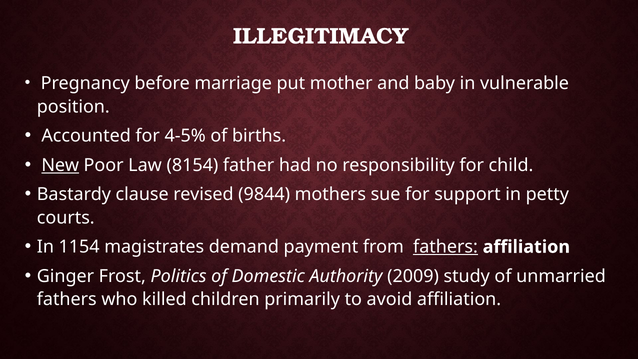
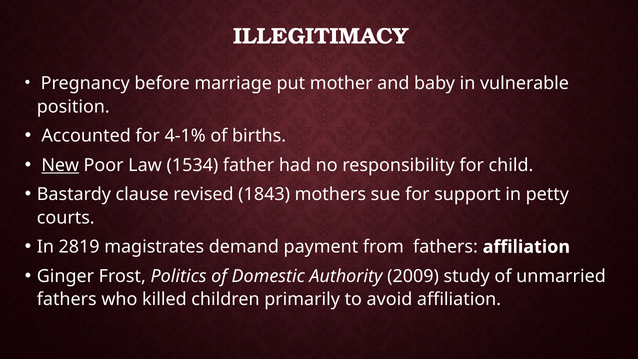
4-5%: 4-5% -> 4-1%
8154: 8154 -> 1534
9844: 9844 -> 1843
1154: 1154 -> 2819
fathers at (445, 247) underline: present -> none
